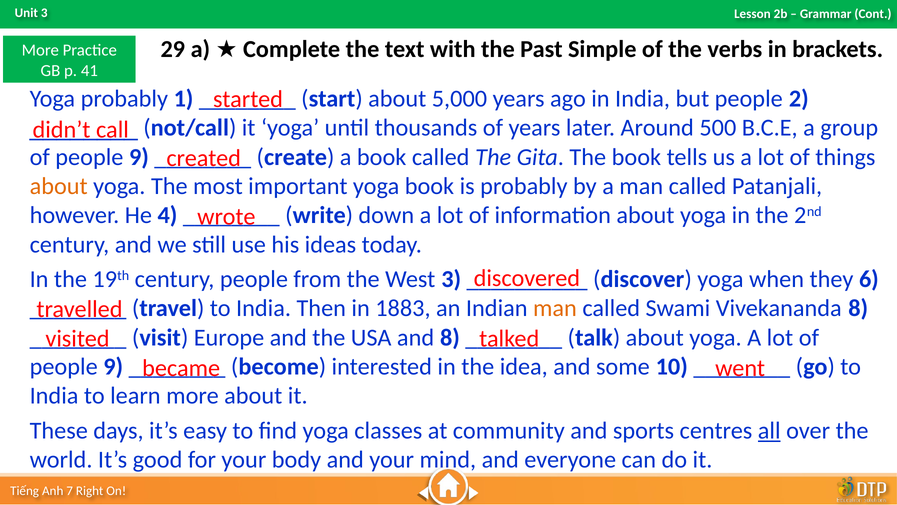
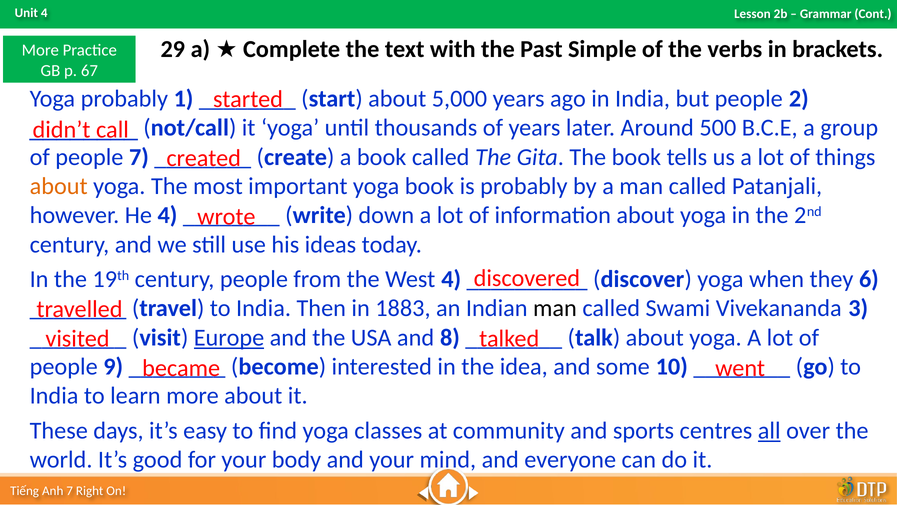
3 at (44, 13): 3 -> 4
41: 41 -> 67
9 at (139, 157): 9 -> 7
West 3: 3 -> 4
man at (555, 308) colour: orange -> black
Vivekananda 8: 8 -> 3
Europe underline: none -> present
